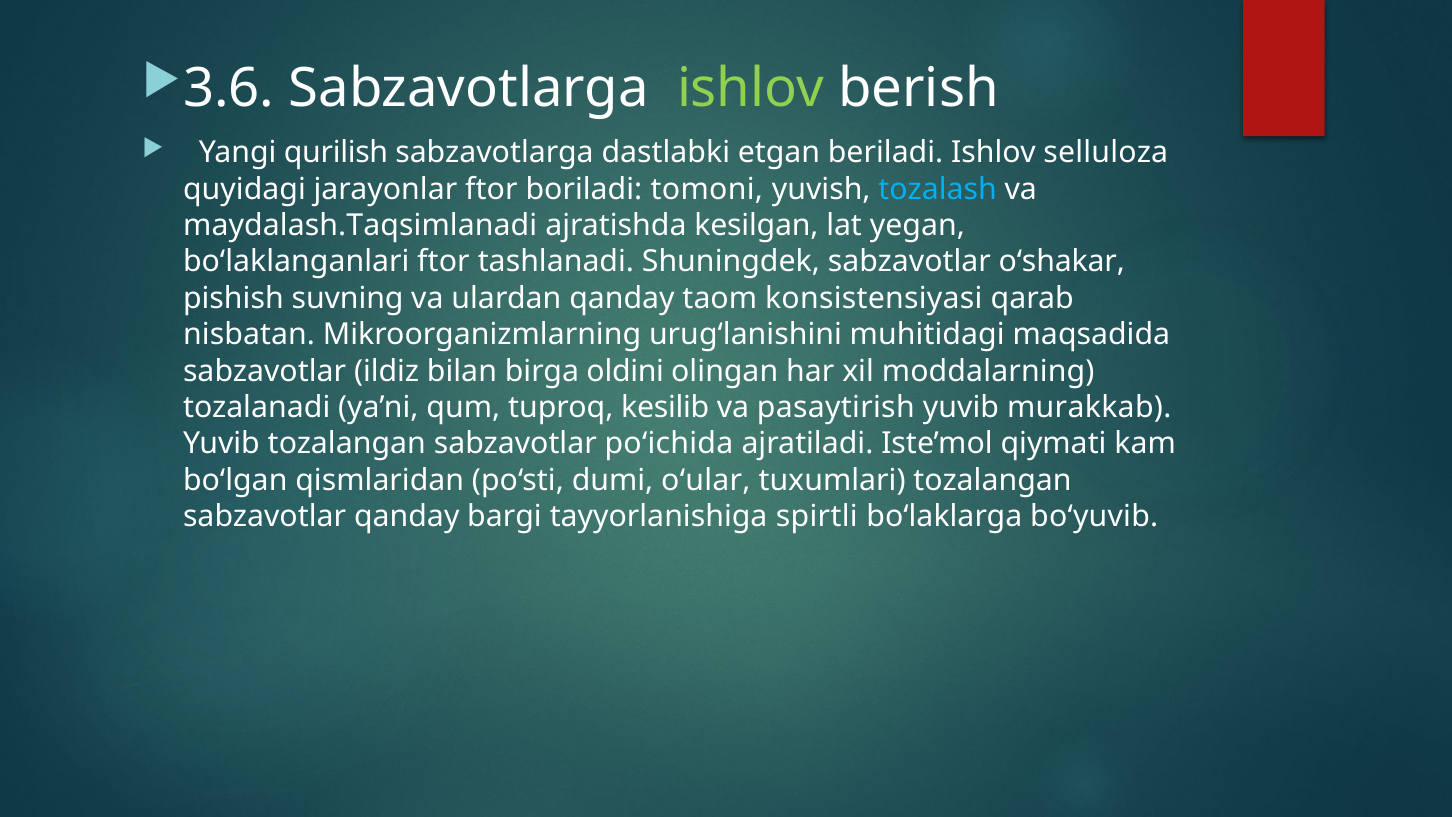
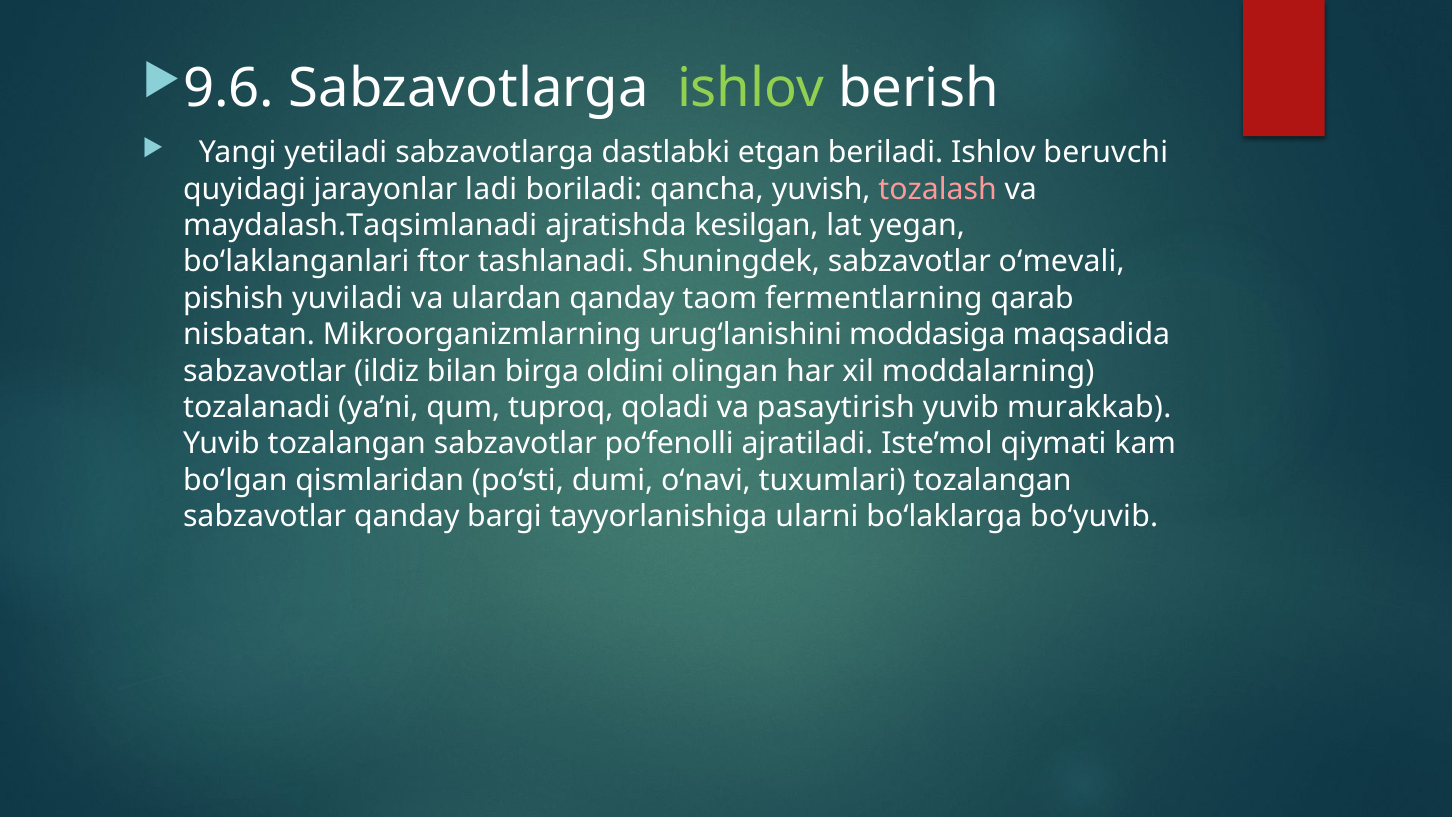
3.6: 3.6 -> 9.6
qurilish: qurilish -> yetiladi
selluloza: selluloza -> beruvchi
jarayonlar ftor: ftor -> ladi
tomoni: tomoni -> qancha
tozalash colour: light blue -> pink
o‘shakar: o‘shakar -> o‘mevali
suvning: suvning -> yuviladi
konsistensiyasi: konsistensiyasi -> fermentlarning
muhitidagi: muhitidagi -> moddasiga
kesilib: kesilib -> qoladi
po‘ichida: po‘ichida -> po‘fenolli
o‘ular: o‘ular -> o‘navi
spirtli: spirtli -> ularni
